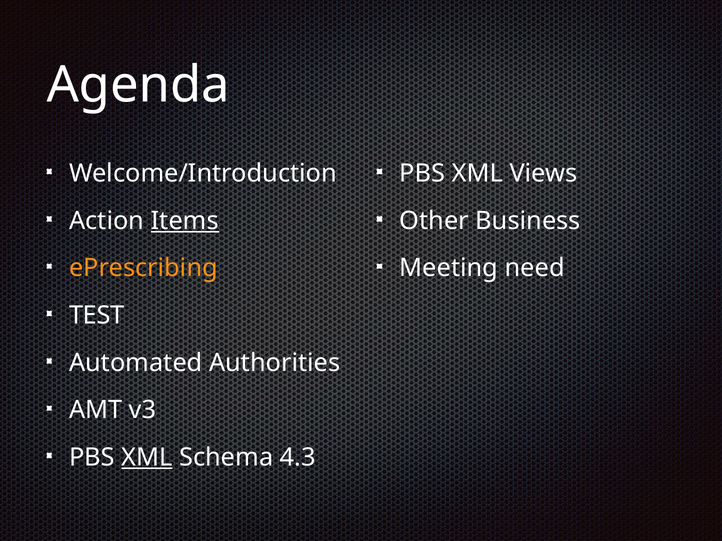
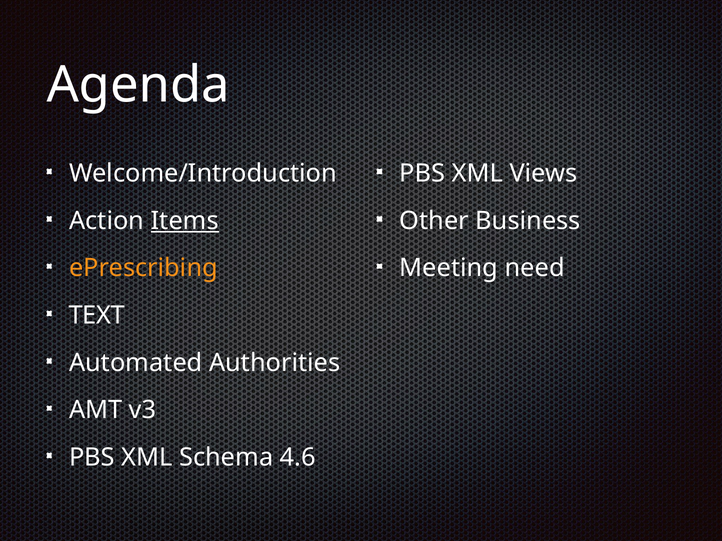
TEST: TEST -> TEXT
XML at (147, 458) underline: present -> none
4.3: 4.3 -> 4.6
